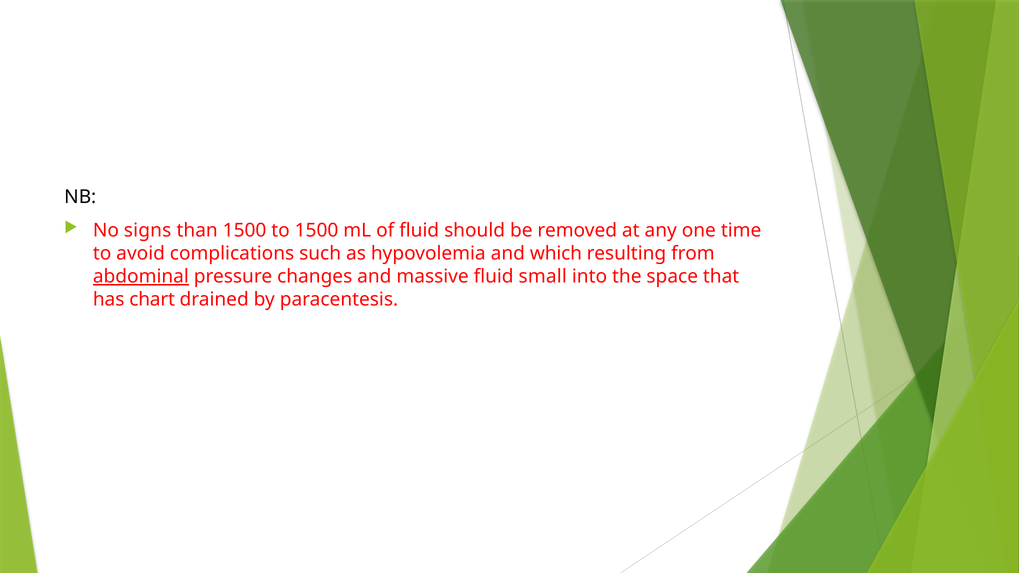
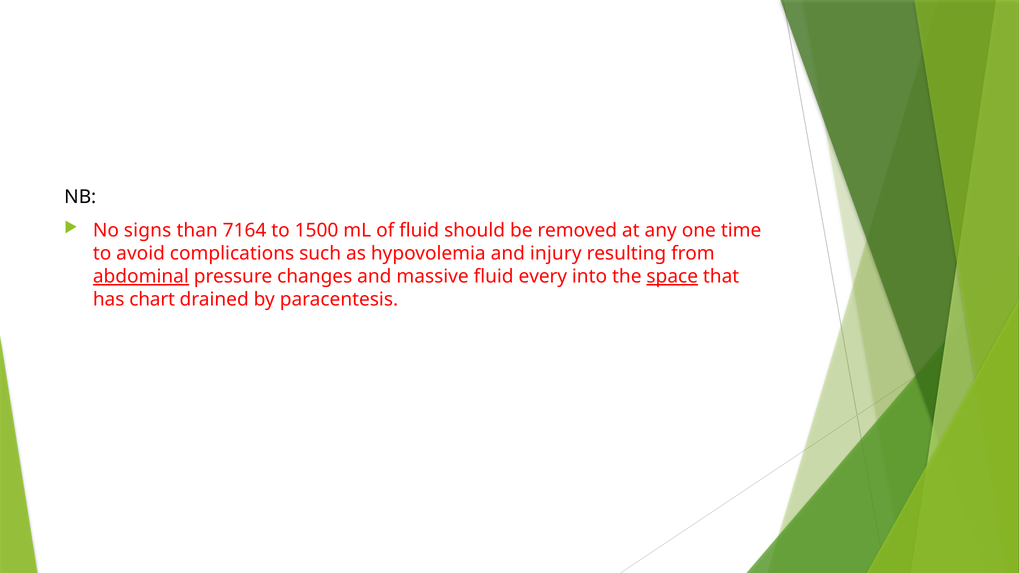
than 1500: 1500 -> 7164
which: which -> injury
small: small -> every
space underline: none -> present
